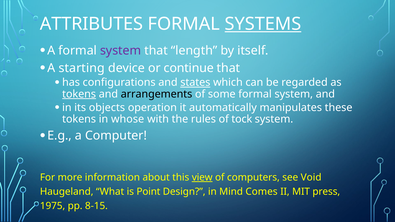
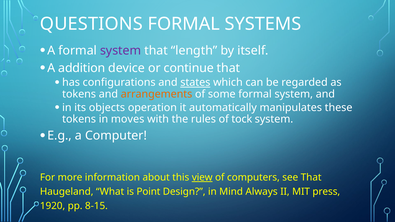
ATTRIBUTES: ATTRIBUTES -> QUESTIONS
SYSTEMS underline: present -> none
starting: starting -> addition
tokens at (79, 94) underline: present -> none
arrangements colour: black -> orange
whose: whose -> moves
see Void: Void -> That
Comes: Comes -> Always
1975: 1975 -> 1920
